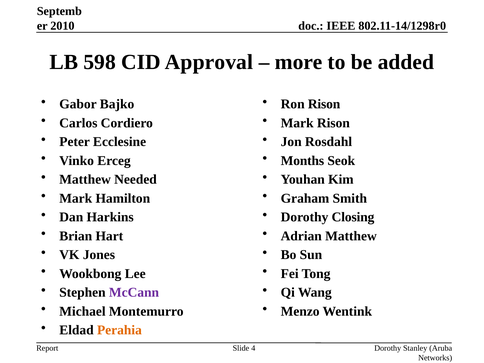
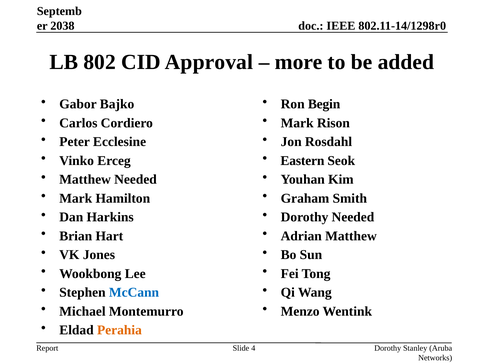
2010: 2010 -> 2038
598: 598 -> 802
Ron Rison: Rison -> Begin
Months: Months -> Eastern
Dorothy Closing: Closing -> Needed
McCann colour: purple -> blue
